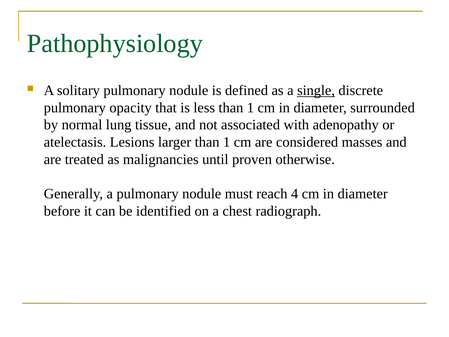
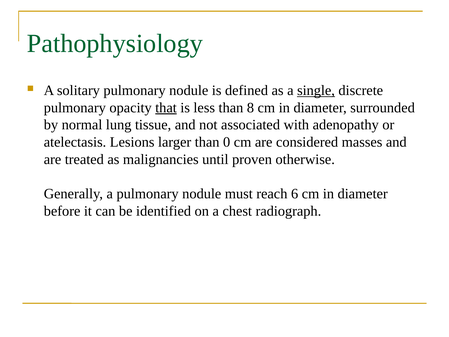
that underline: none -> present
less than 1: 1 -> 8
larger than 1: 1 -> 0
4: 4 -> 6
